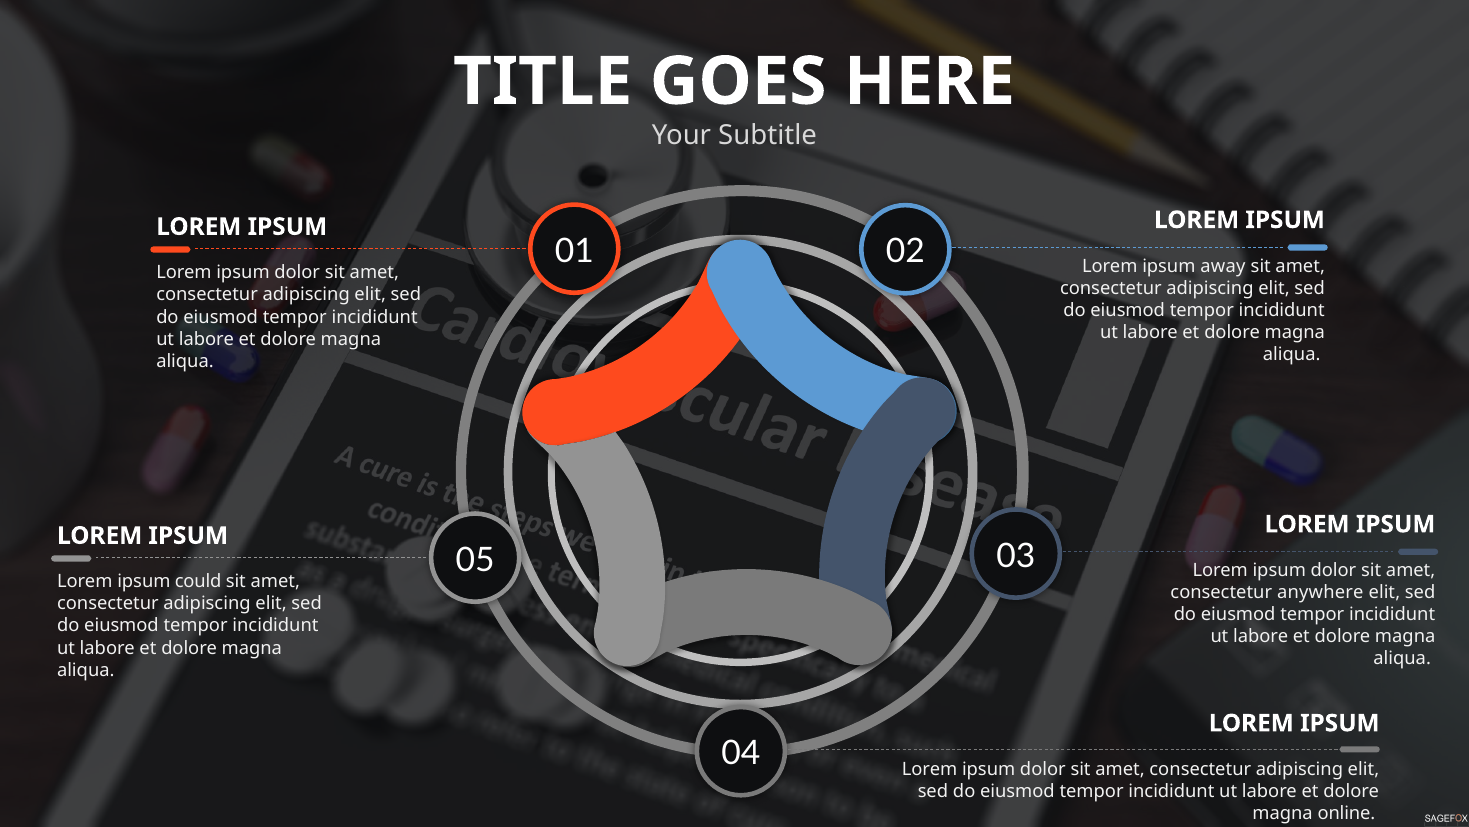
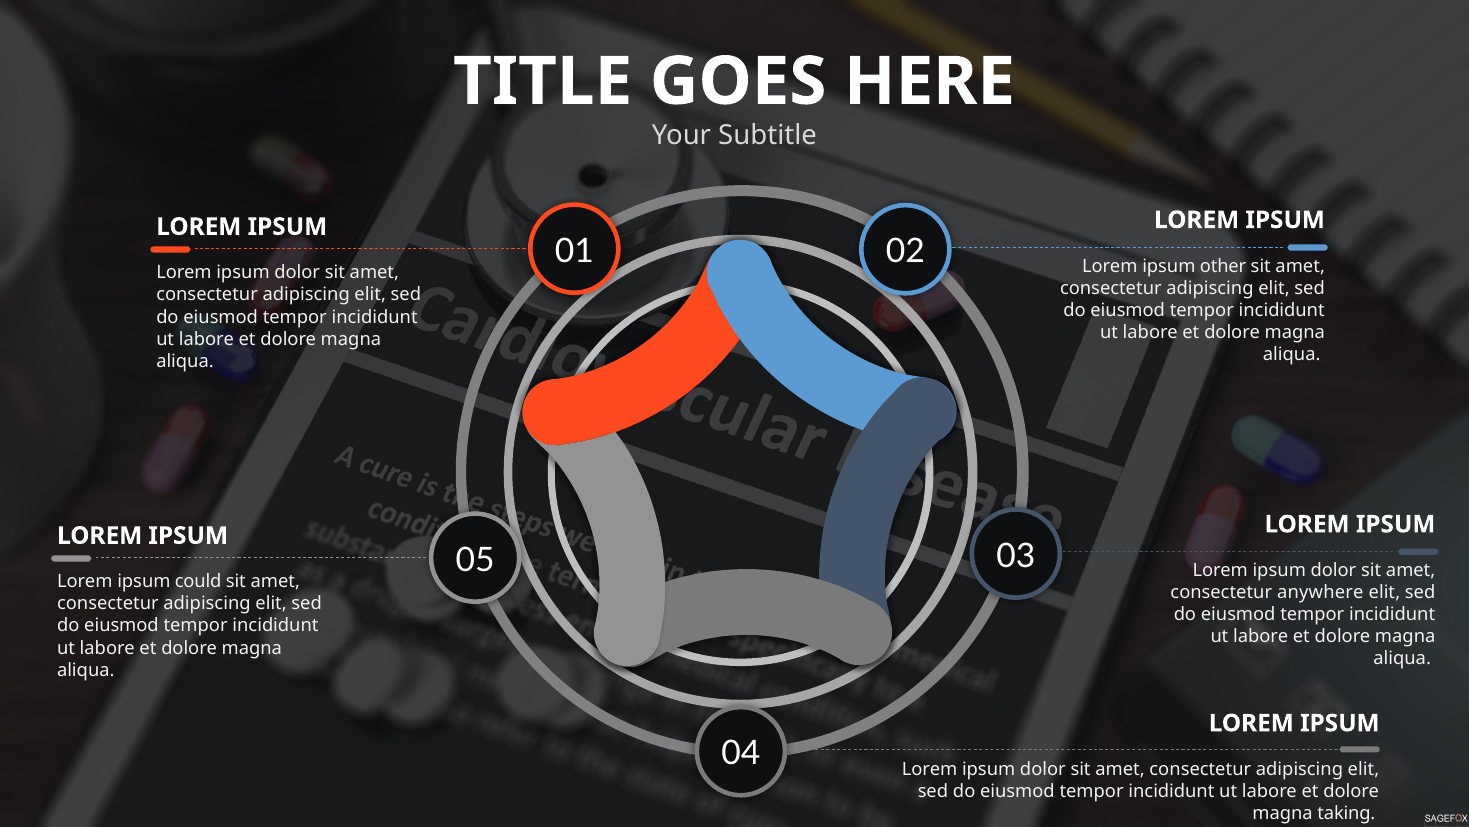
away: away -> other
online: online -> taking
